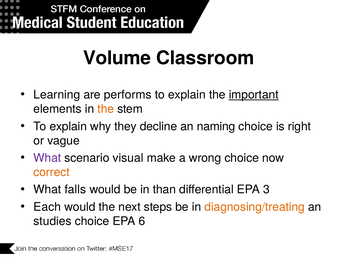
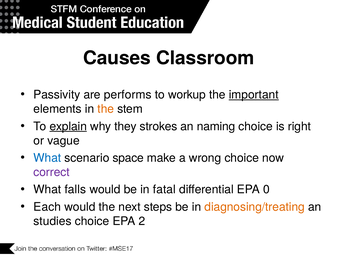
Volume: Volume -> Causes
Learning: Learning -> Passivity
explain at (187, 95): explain -> workup
explain at (68, 126) underline: none -> present
decline: decline -> strokes
What at (47, 158) colour: purple -> blue
visual: visual -> space
correct colour: orange -> purple
than: than -> fatal
3: 3 -> 0
6: 6 -> 2
